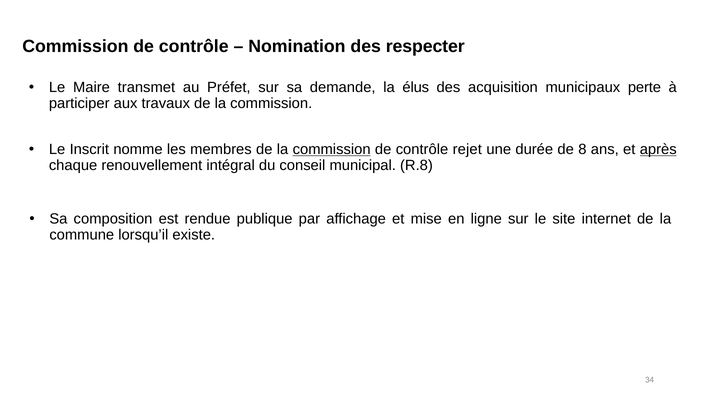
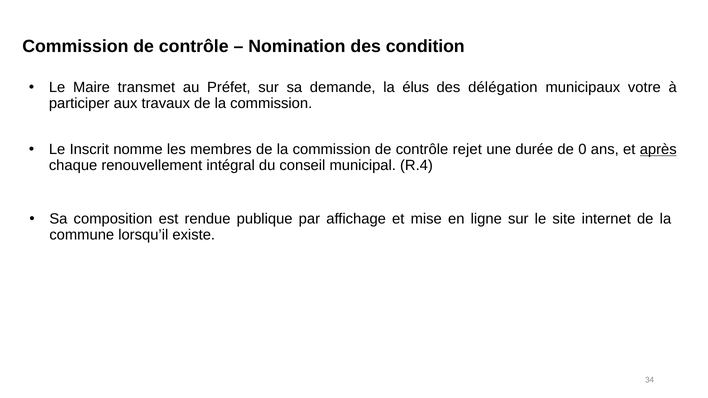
respecter: respecter -> condition
acquisition: acquisition -> délégation
perte: perte -> votre
commission at (332, 150) underline: present -> none
8: 8 -> 0
R.8: R.8 -> R.4
